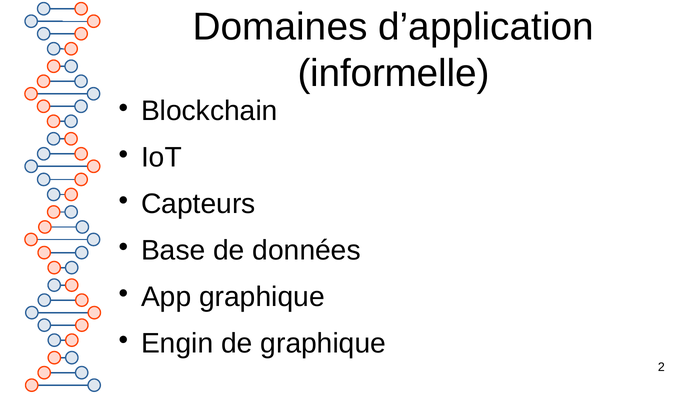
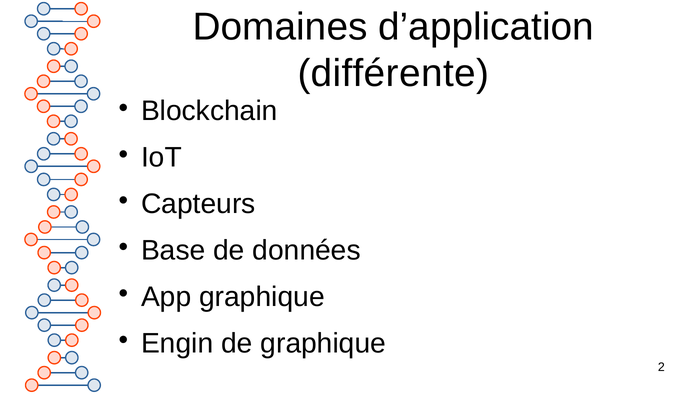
informelle: informelle -> différente
